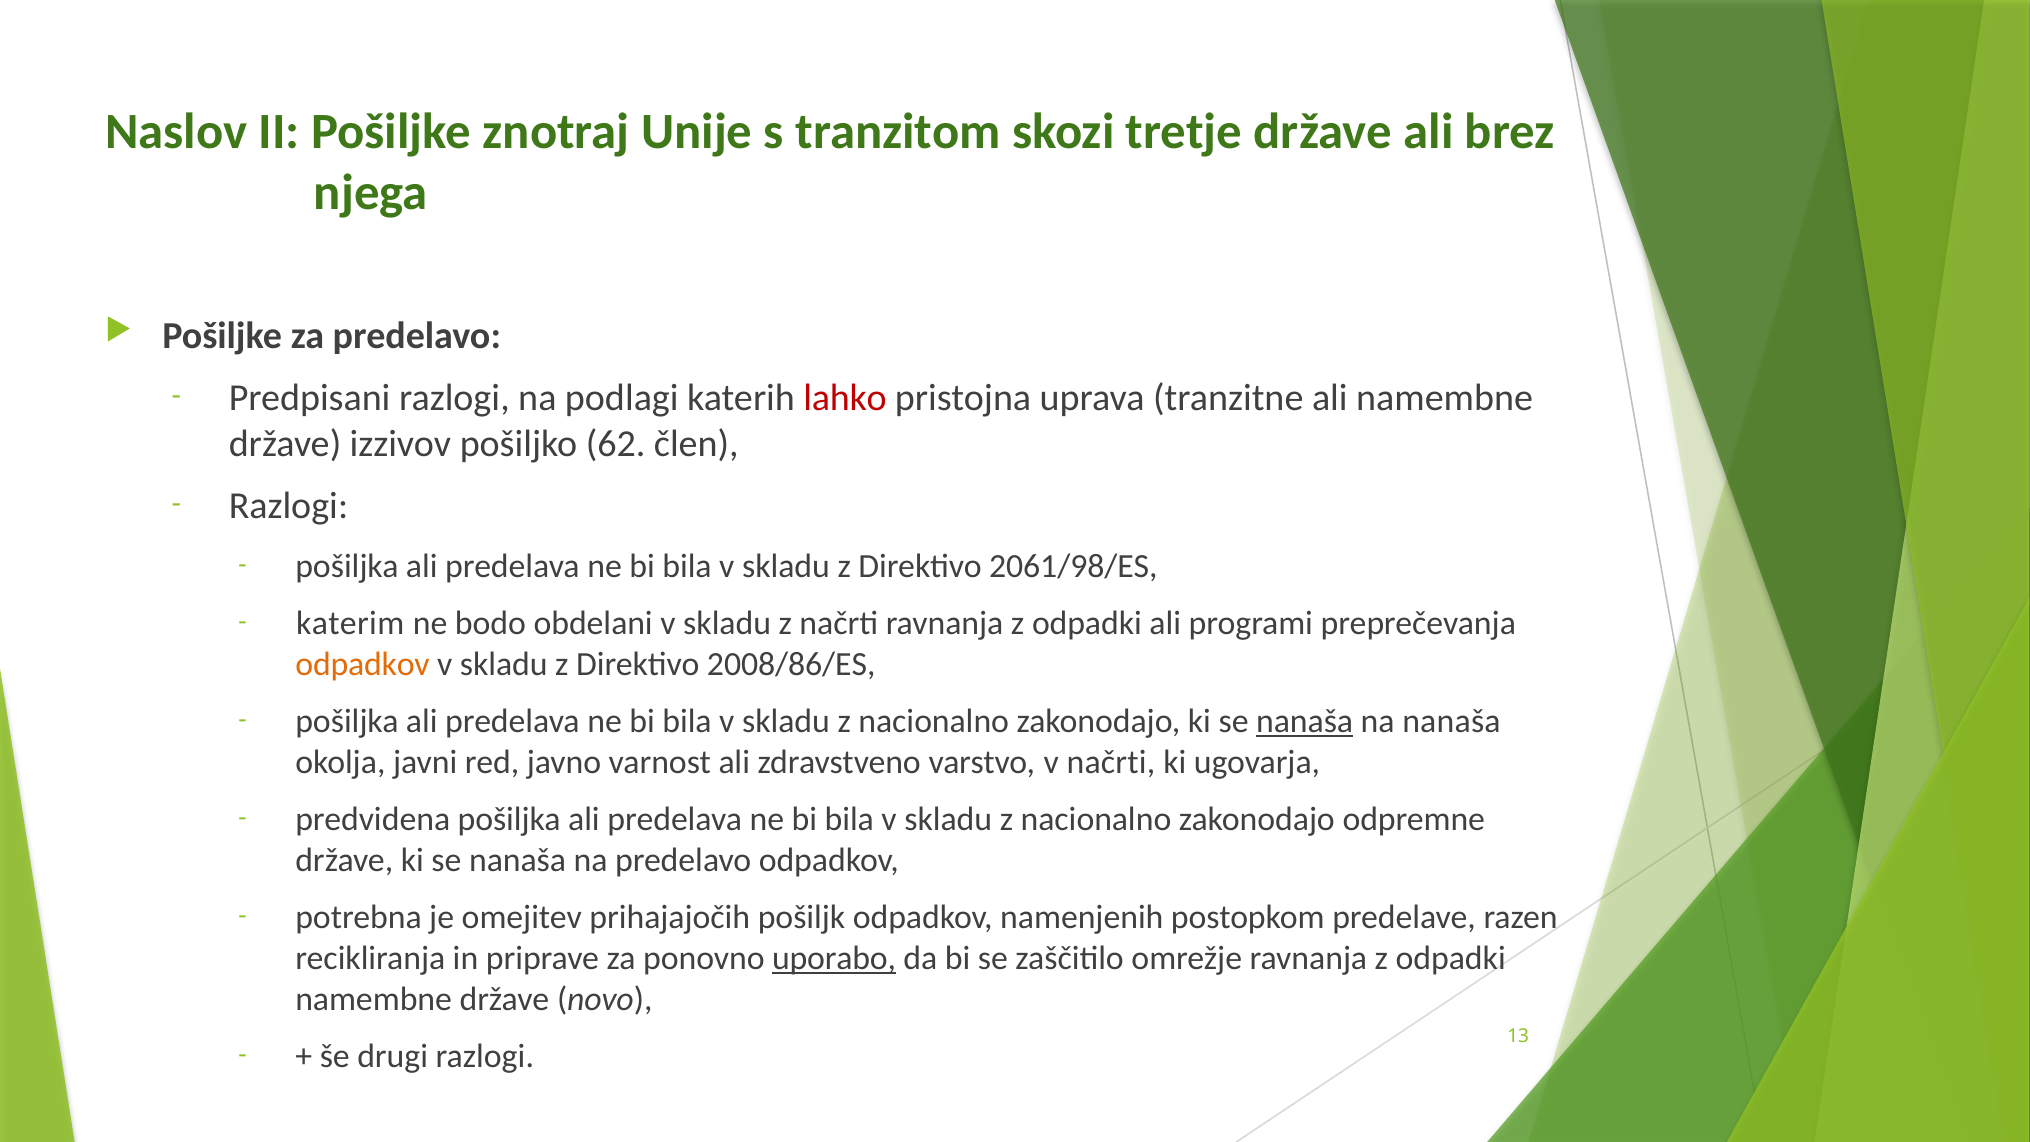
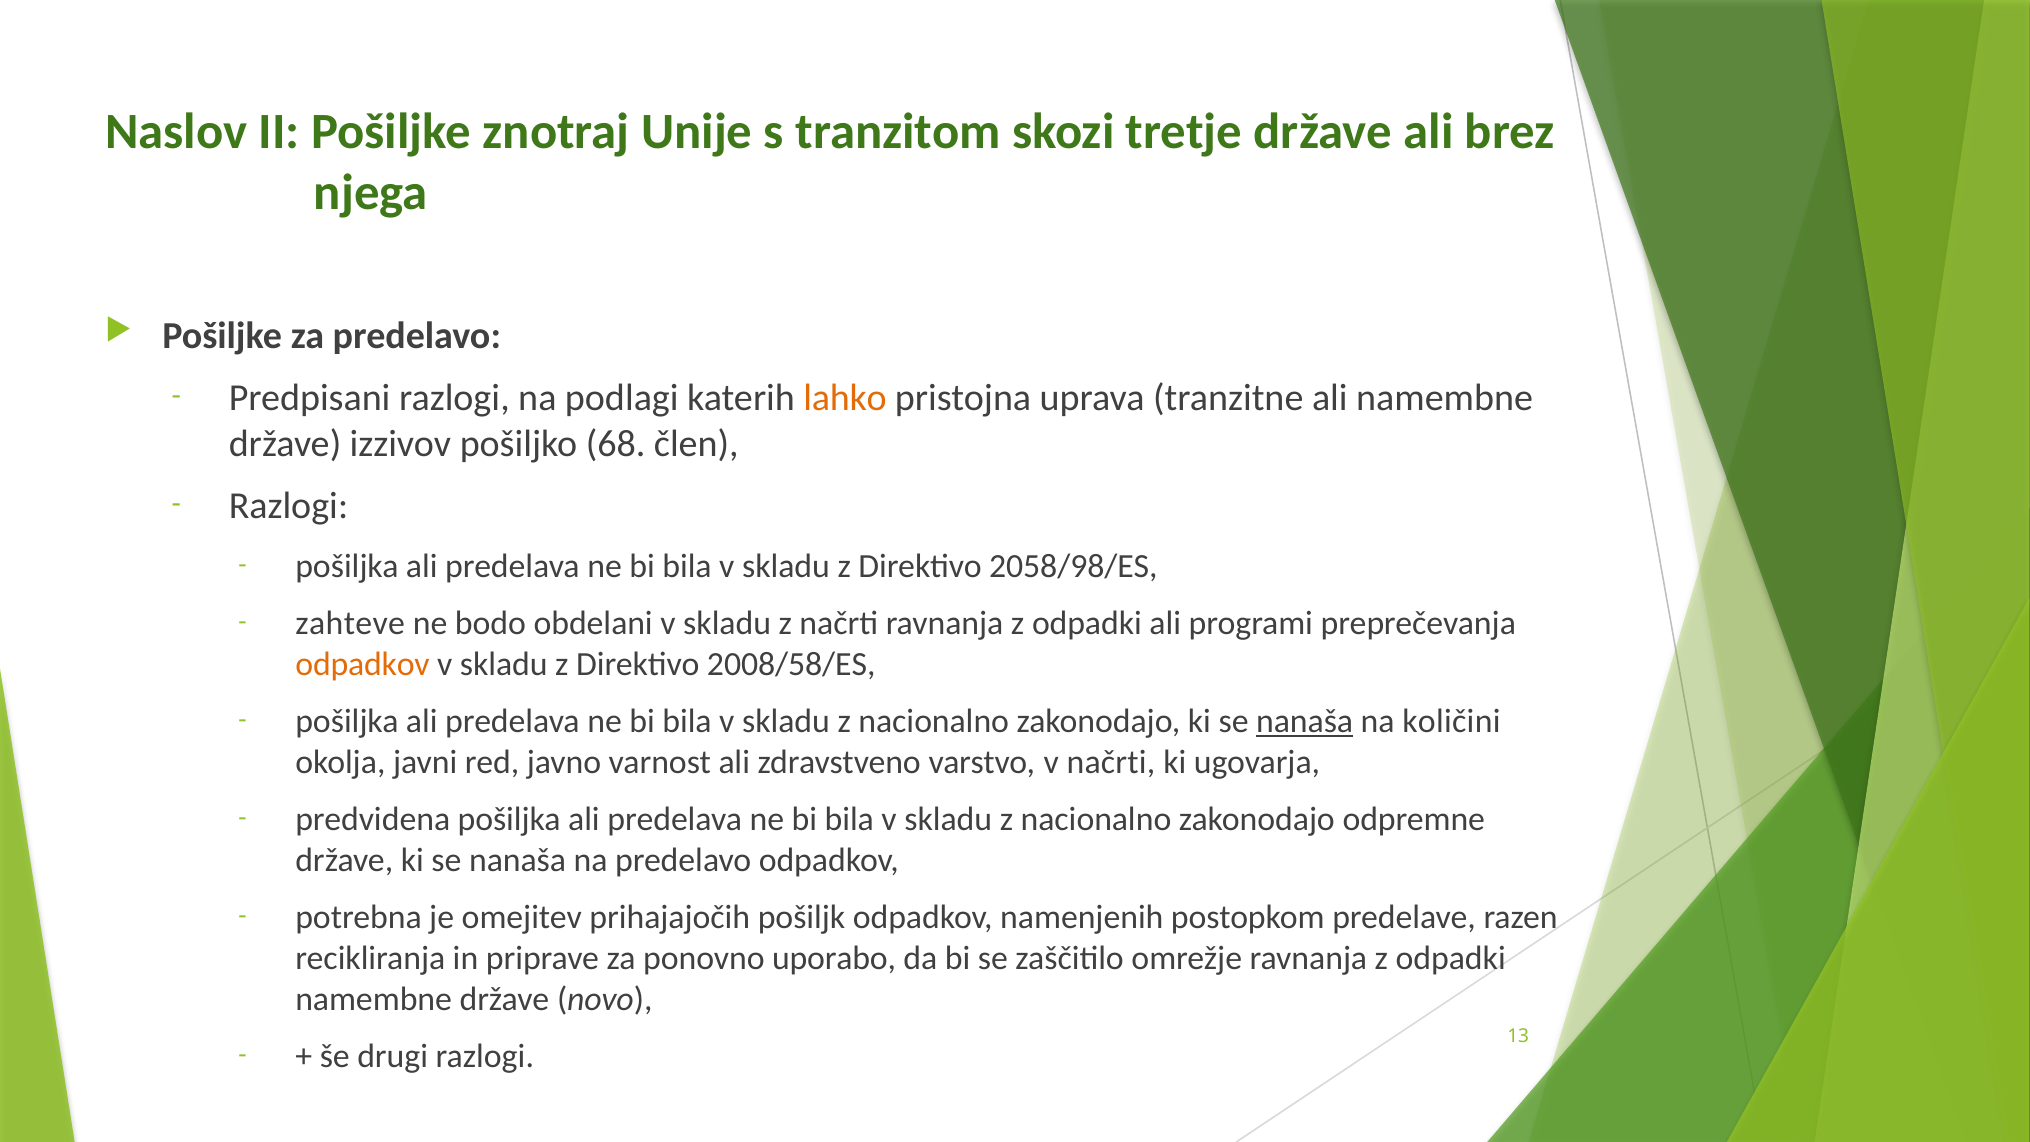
lahko colour: red -> orange
62: 62 -> 68
2061/98/ES: 2061/98/ES -> 2058/98/ES
katerim: katerim -> zahteve
2008/86/ES: 2008/86/ES -> 2008/58/ES
na nanaša: nanaša -> količini
uporabo underline: present -> none
